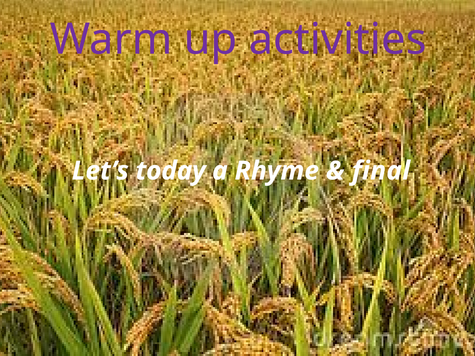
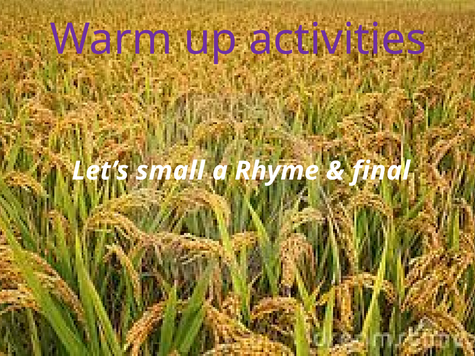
today: today -> small
